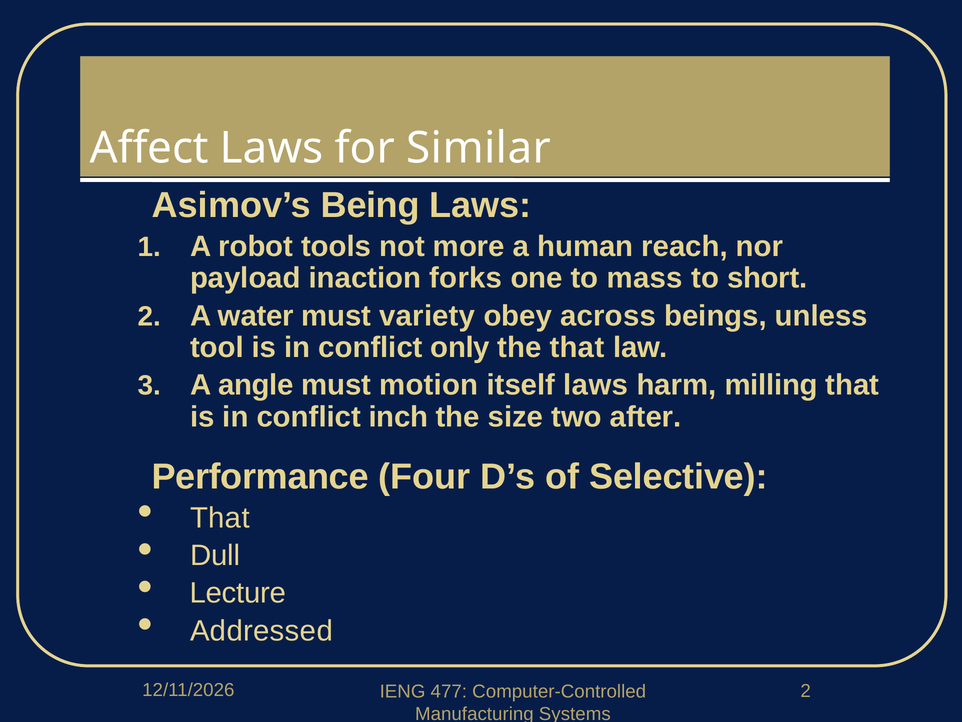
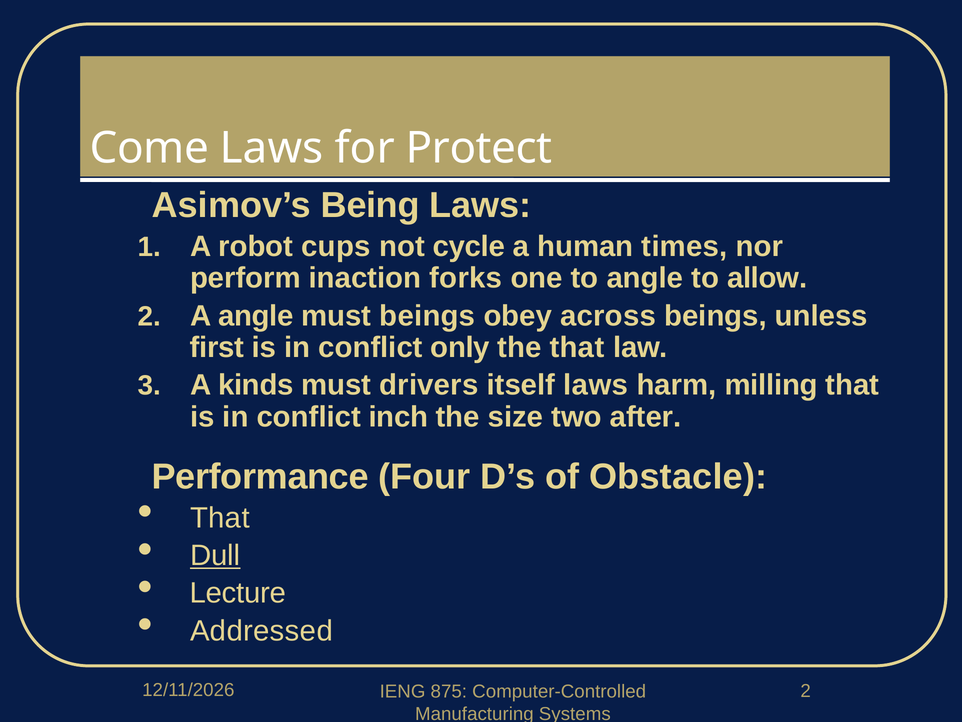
Affect: Affect -> Come
Similar: Similar -> Protect
tools: tools -> cups
more: more -> cycle
reach: reach -> times
payload: payload -> perform
to mass: mass -> angle
short: short -> allow
A water: water -> angle
must variety: variety -> beings
tool: tool -> first
angle: angle -> kinds
motion: motion -> drivers
Selective: Selective -> Obstacle
Dull underline: none -> present
477: 477 -> 875
